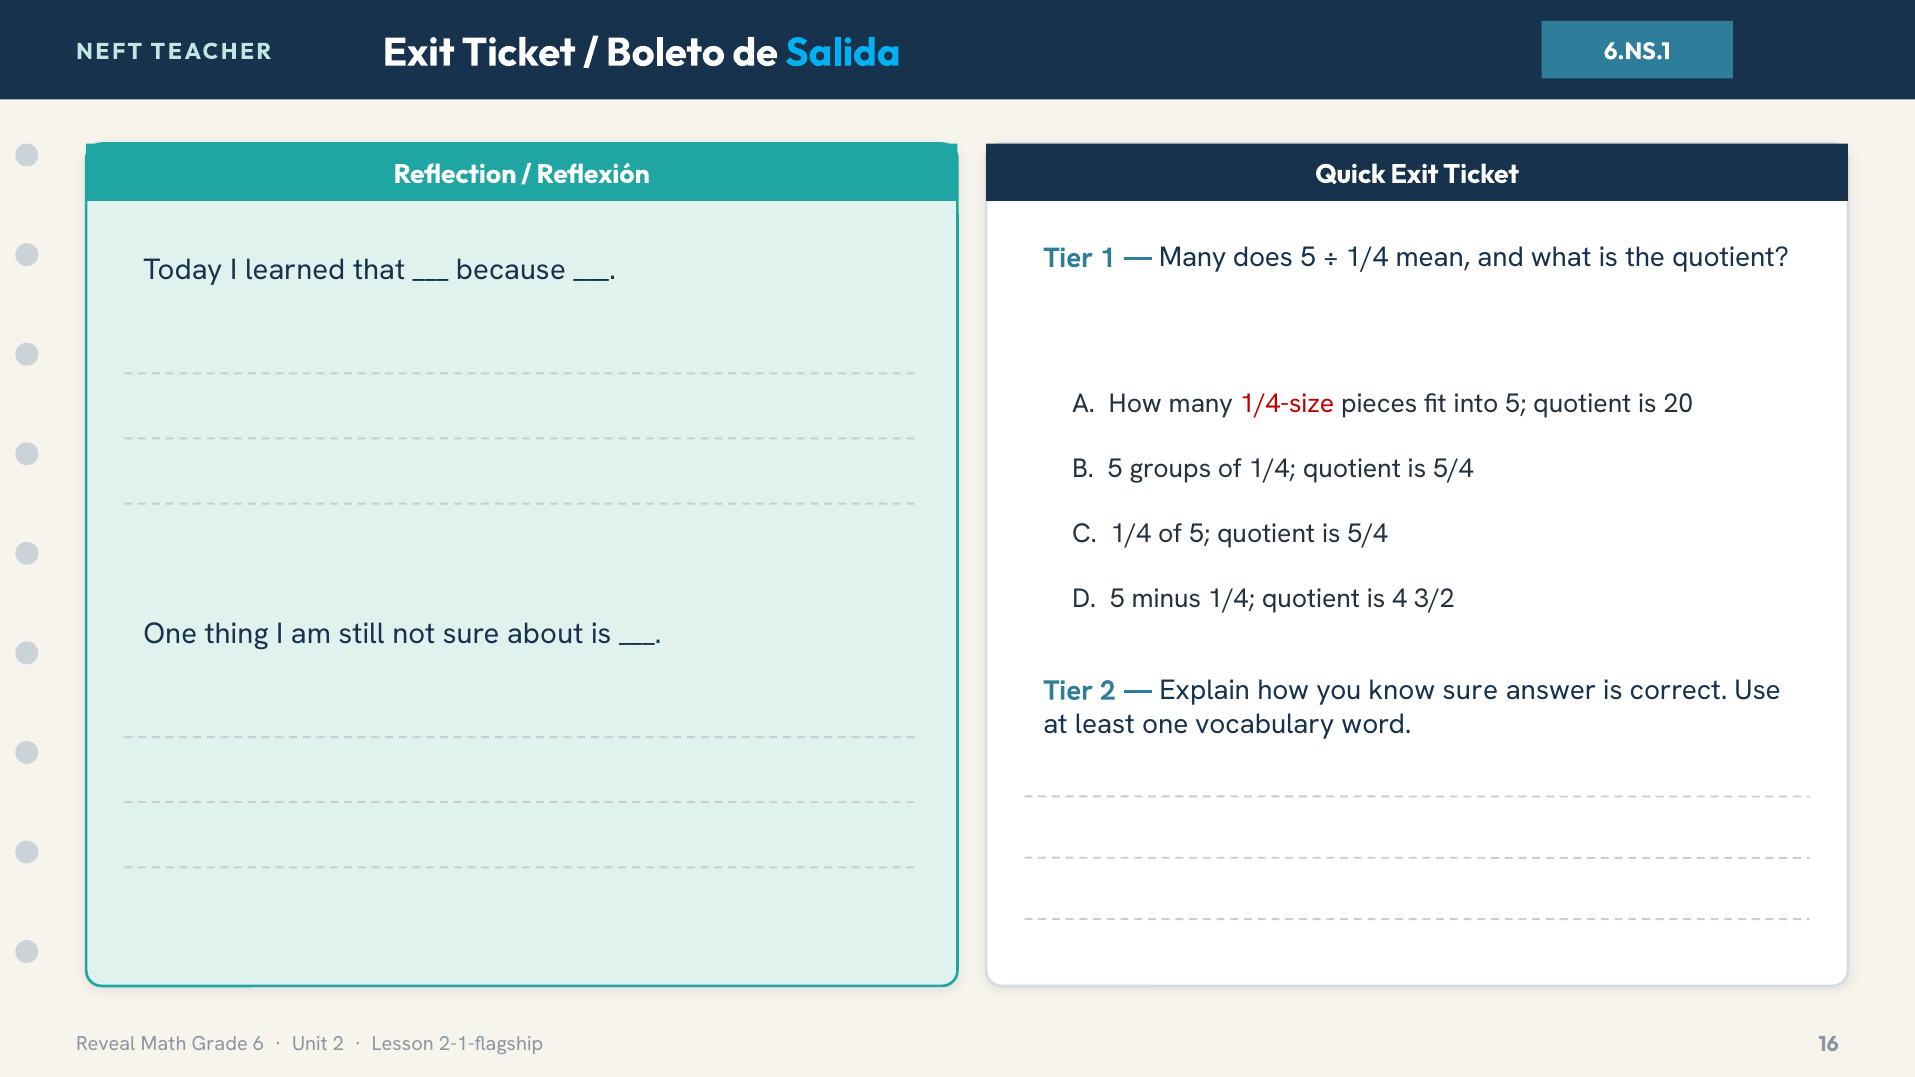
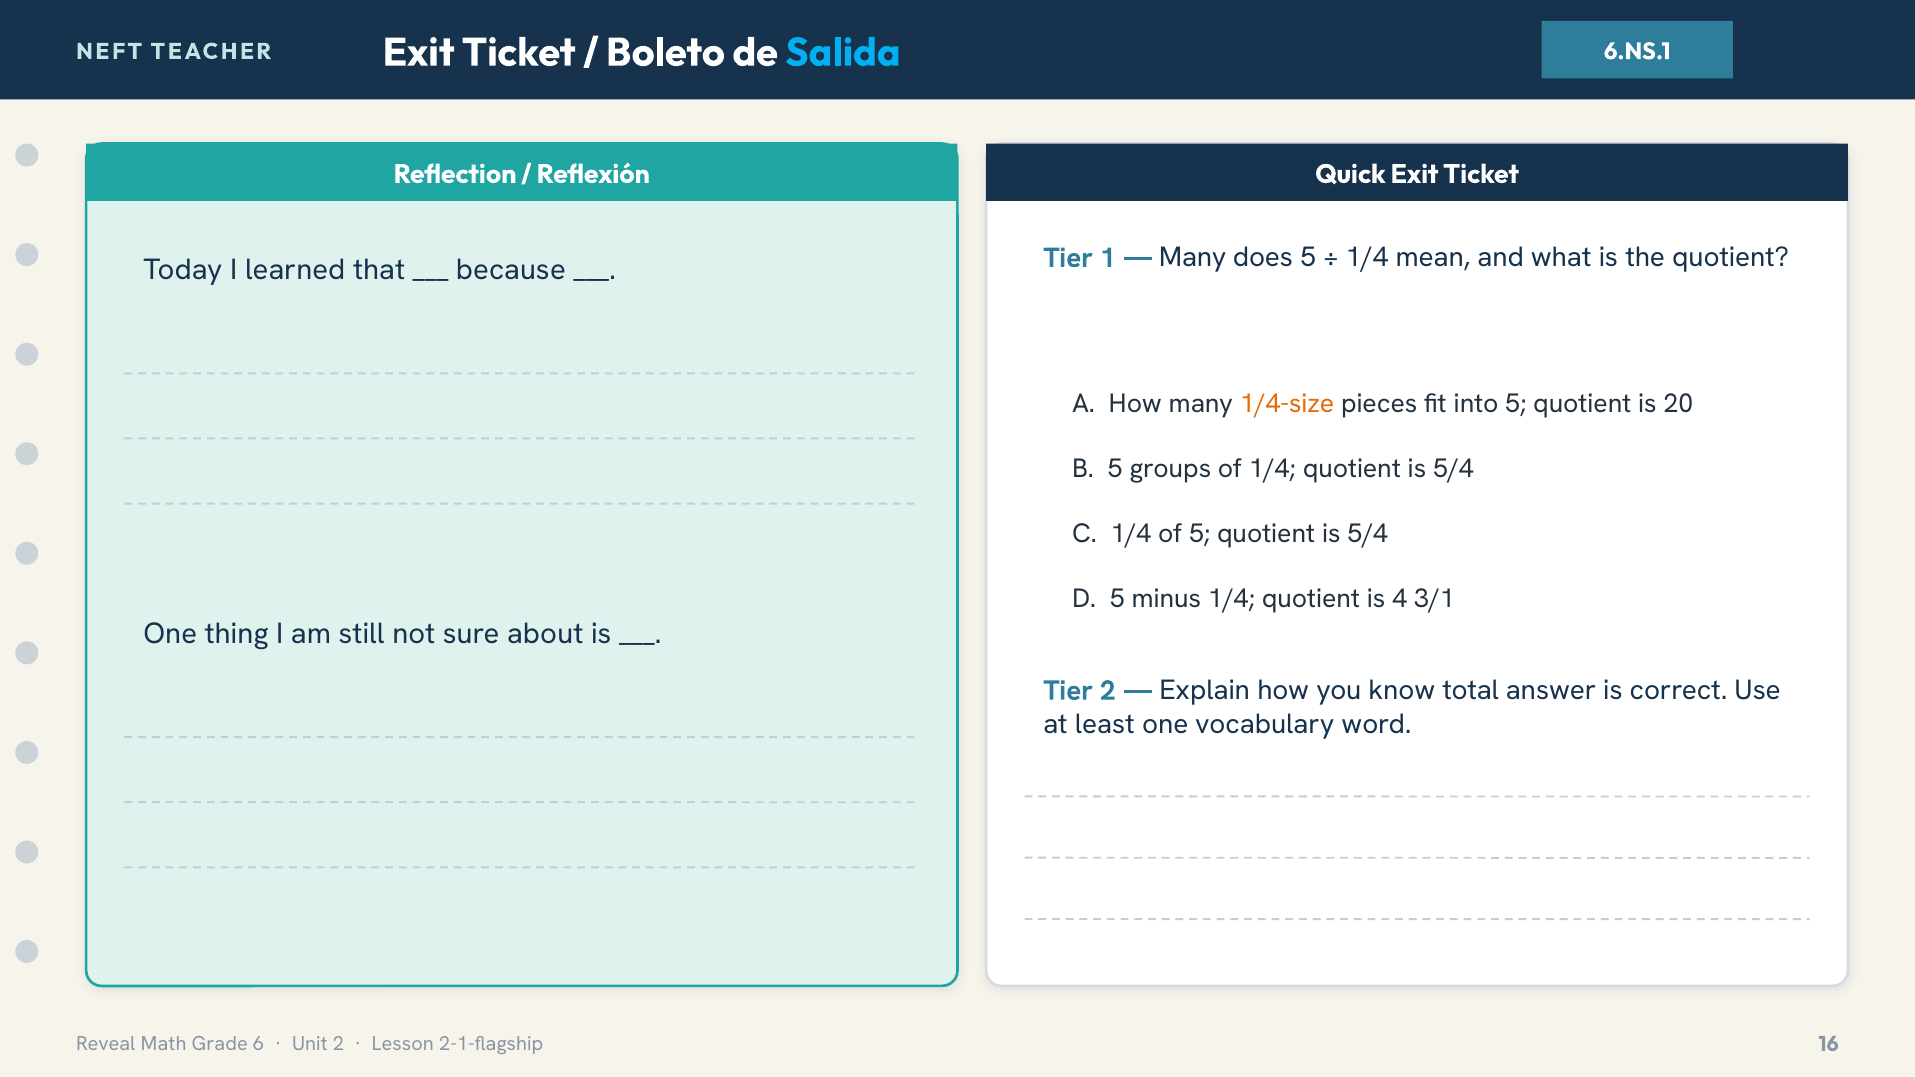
1/4-size colour: red -> orange
3/2: 3/2 -> 3/1
know sure: sure -> total
